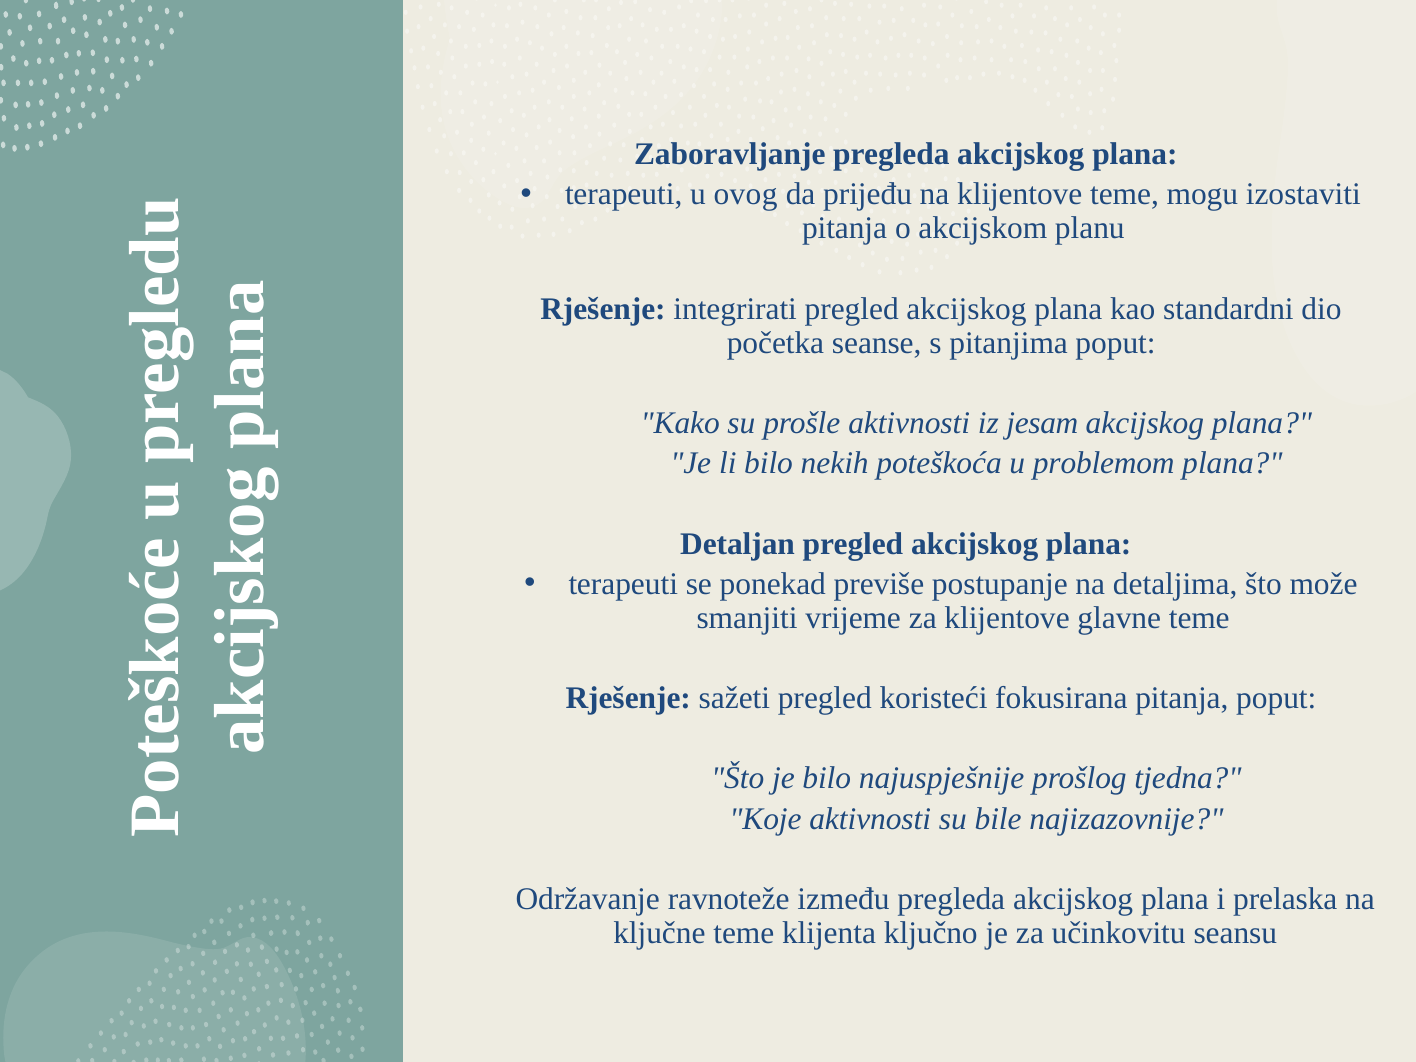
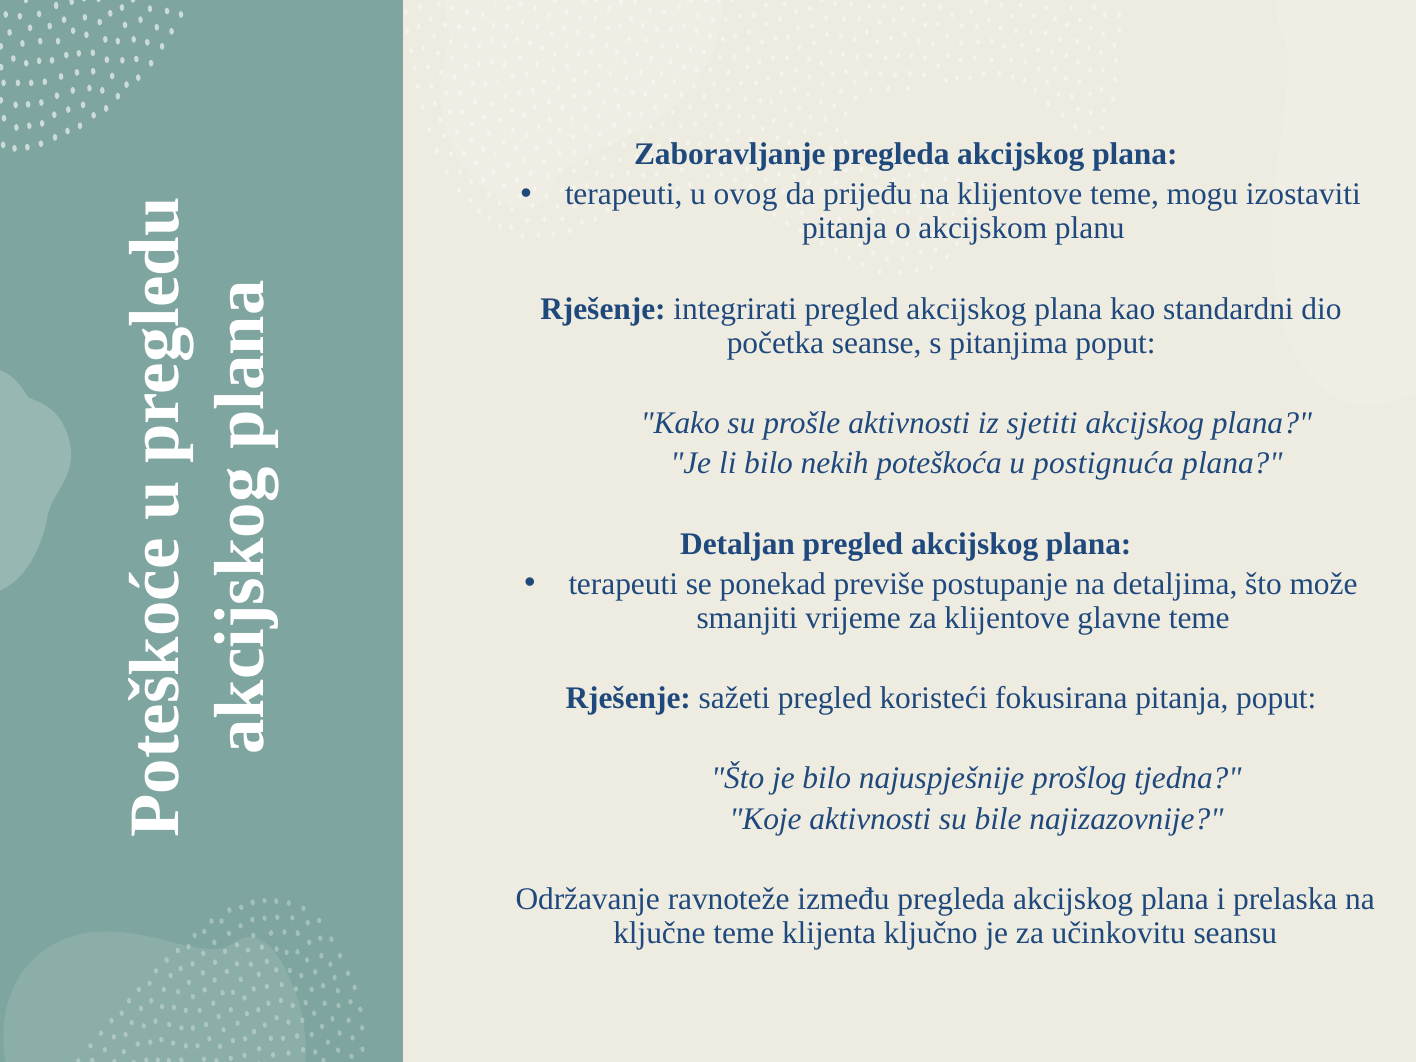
jesam: jesam -> sjetiti
problemom: problemom -> postignuća
